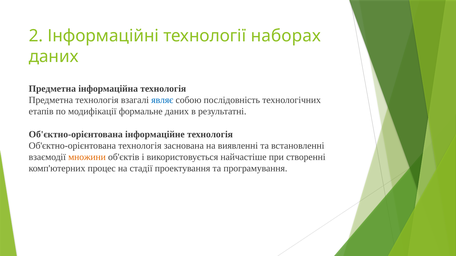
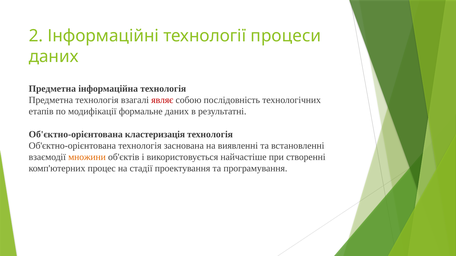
наборах: наборах -> процеси
являє colour: blue -> red
інформаційне: інформаційне -> кластеризація
